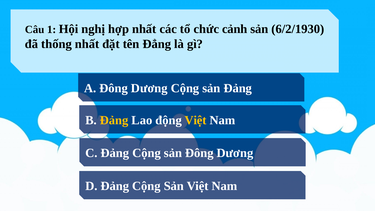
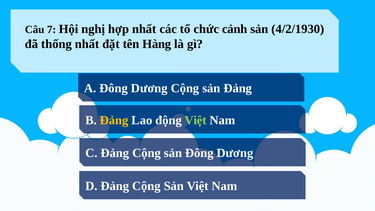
1: 1 -> 7
6/2/1930: 6/2/1930 -> 4/2/1930
Đẳng: Đẳng -> Hàng
Việt at (196, 120) colour: yellow -> light green
